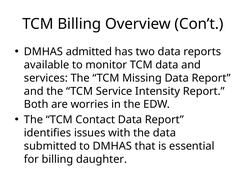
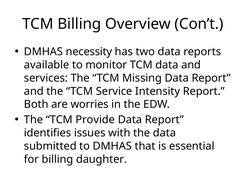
admitted: admitted -> necessity
Contact: Contact -> Provide
